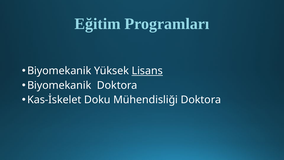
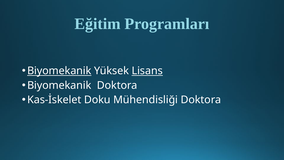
Biyomekanik at (59, 71) underline: none -> present
